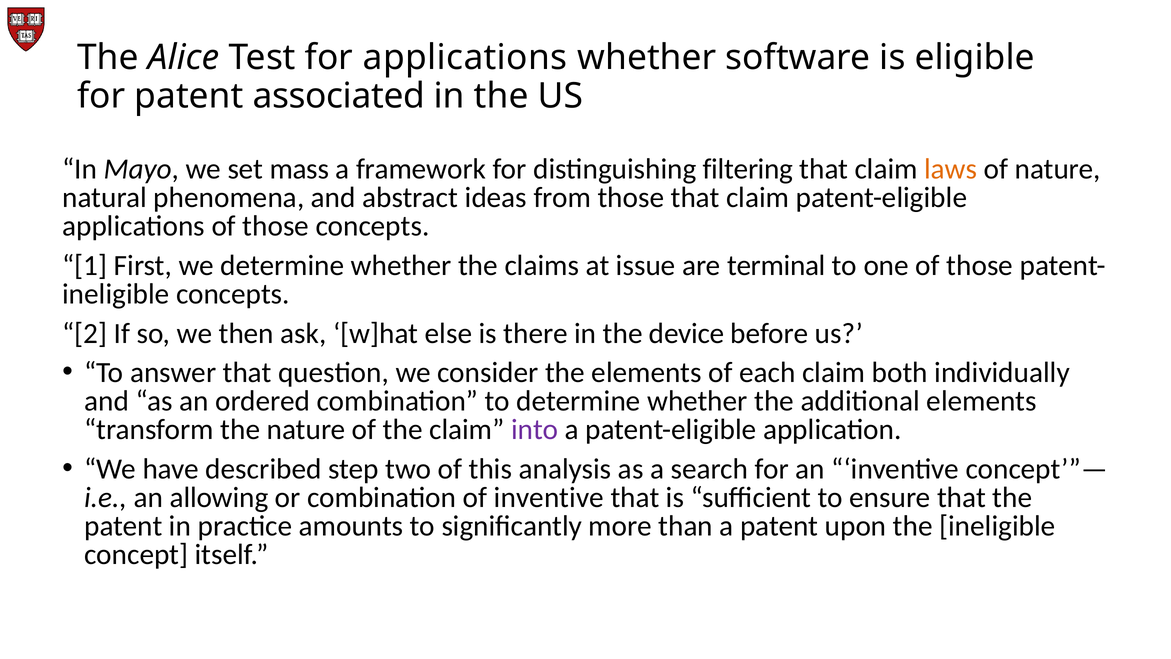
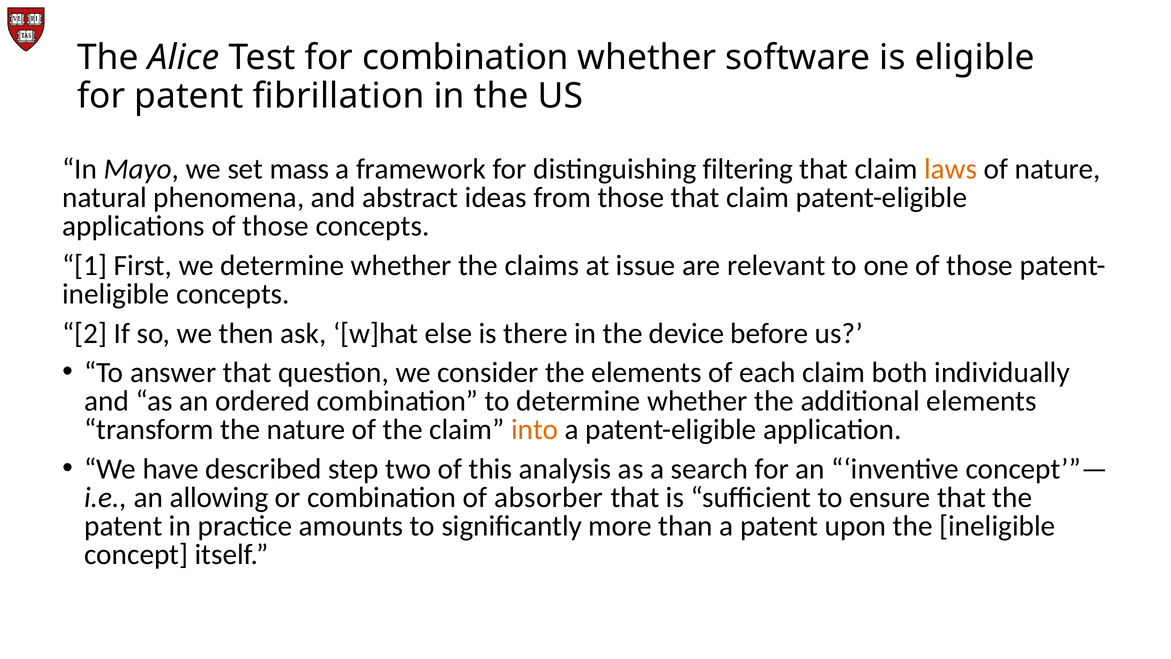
for applications: applications -> combination
associated: associated -> fibrillation
terminal: terminal -> relevant
into colour: purple -> orange
of inventive: inventive -> absorber
